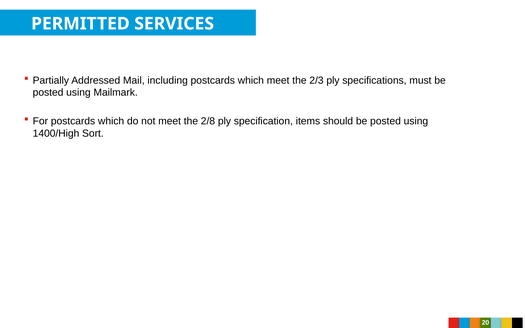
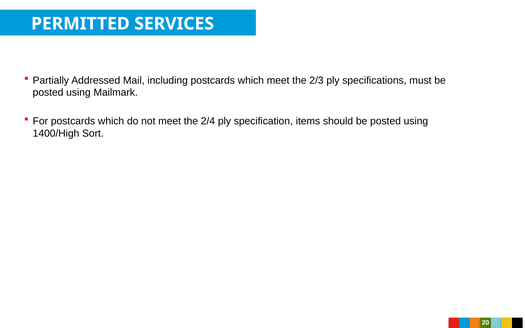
2/8: 2/8 -> 2/4
